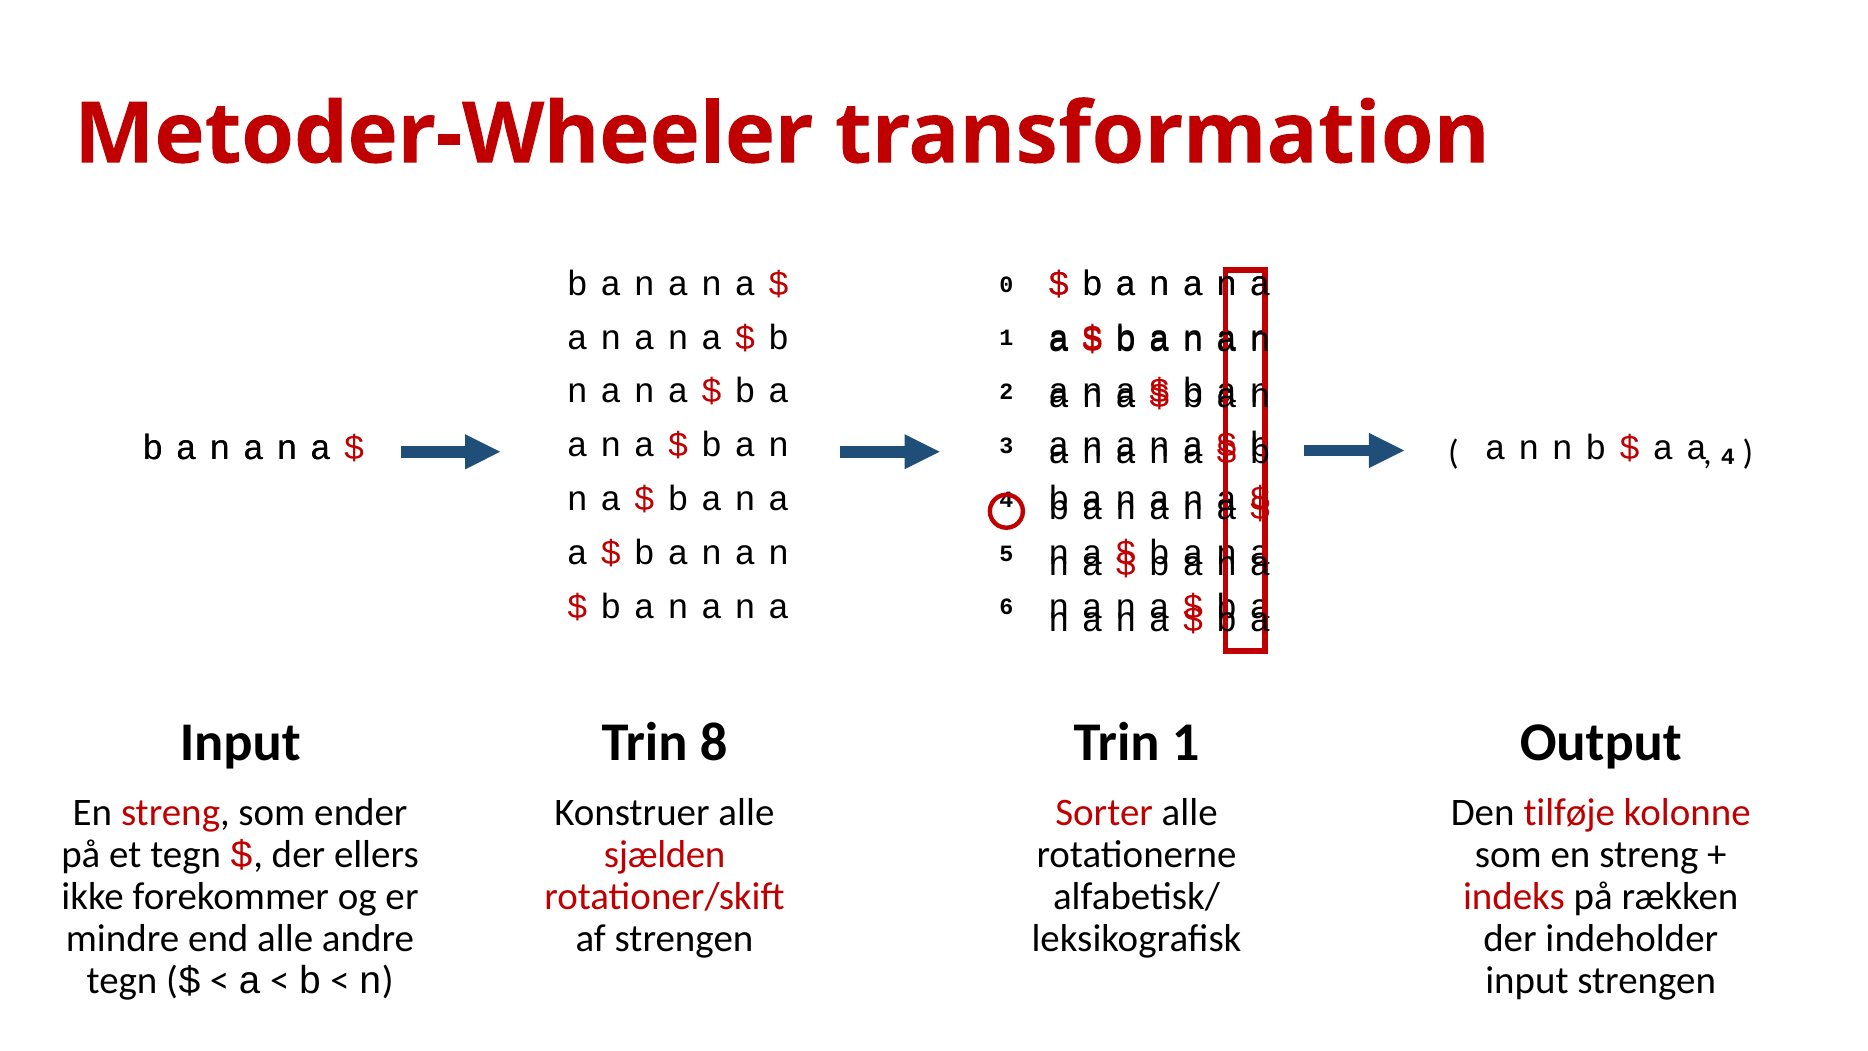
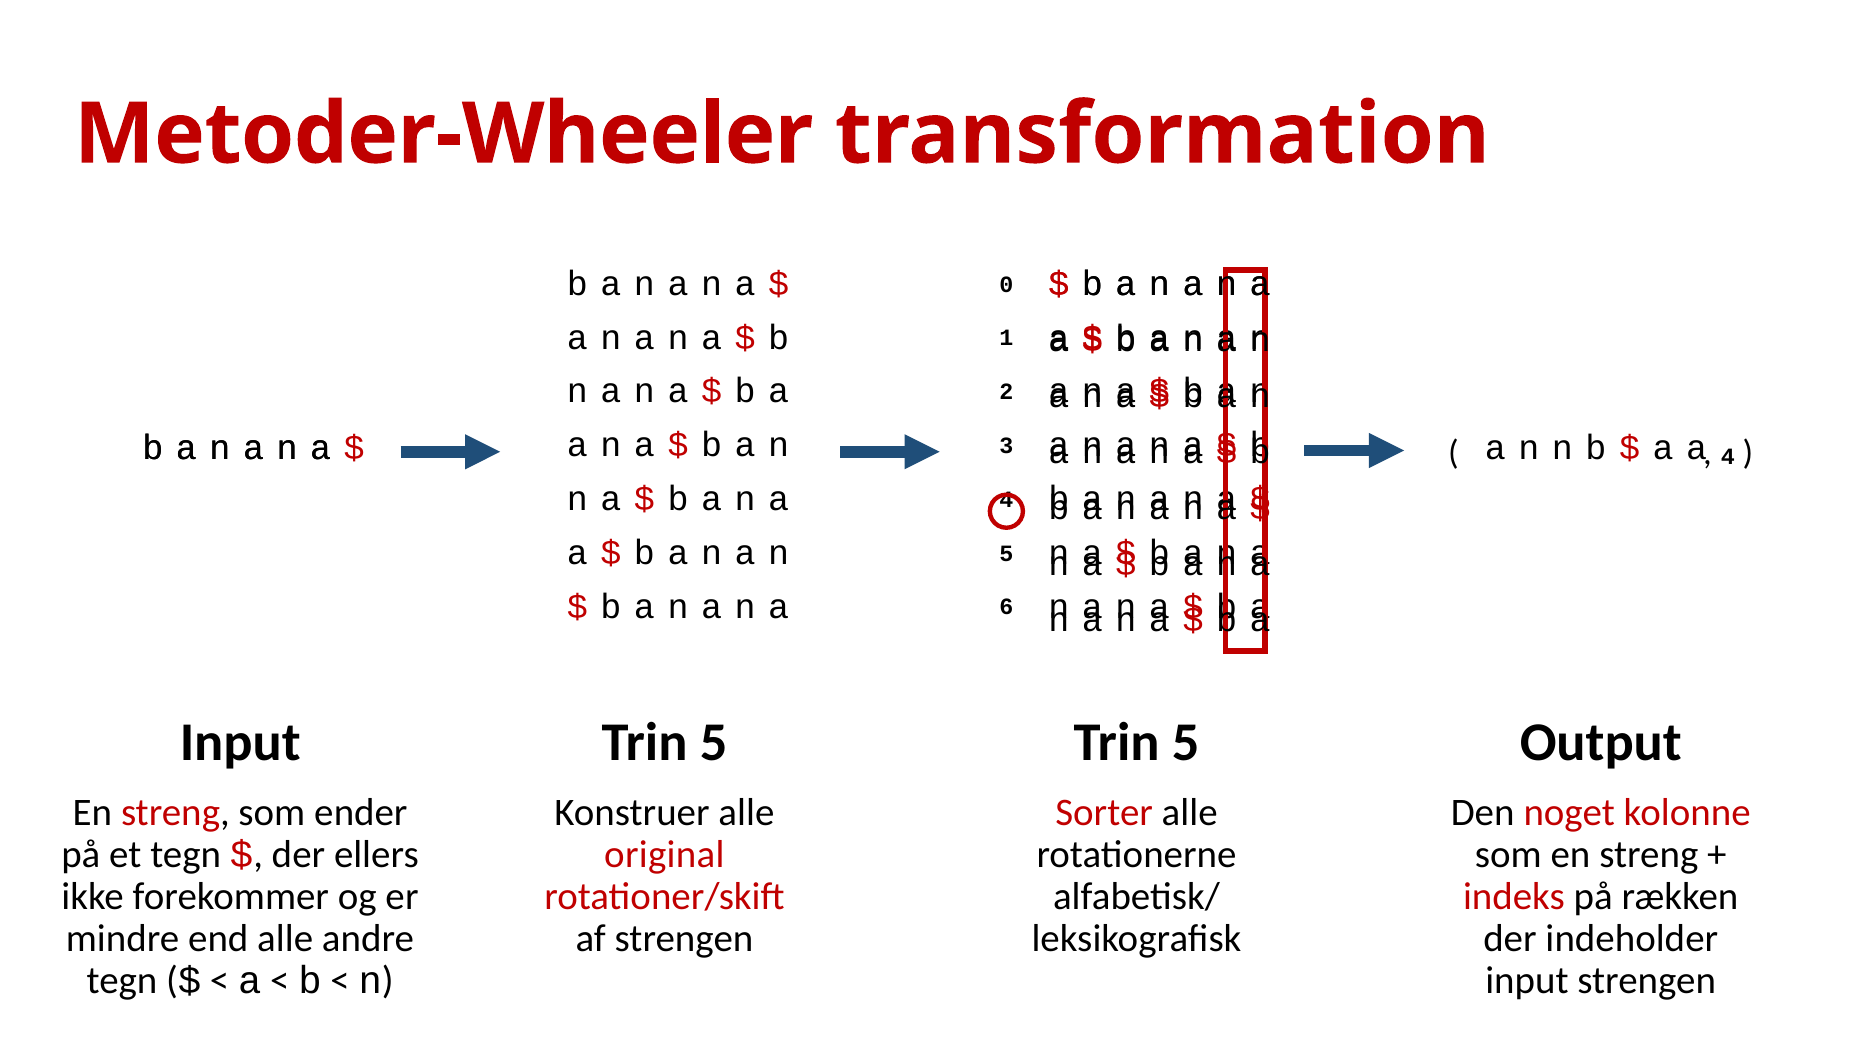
8 at (714, 742): 8 -> 5
1 at (1186, 742): 1 -> 5
tilføje: tilføje -> noget
sjælden: sjælden -> original
